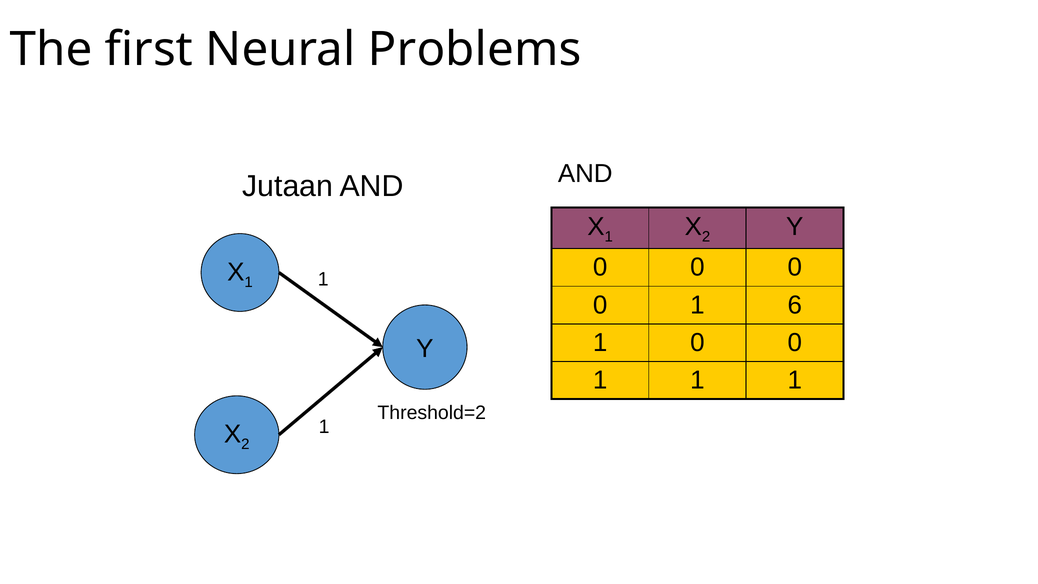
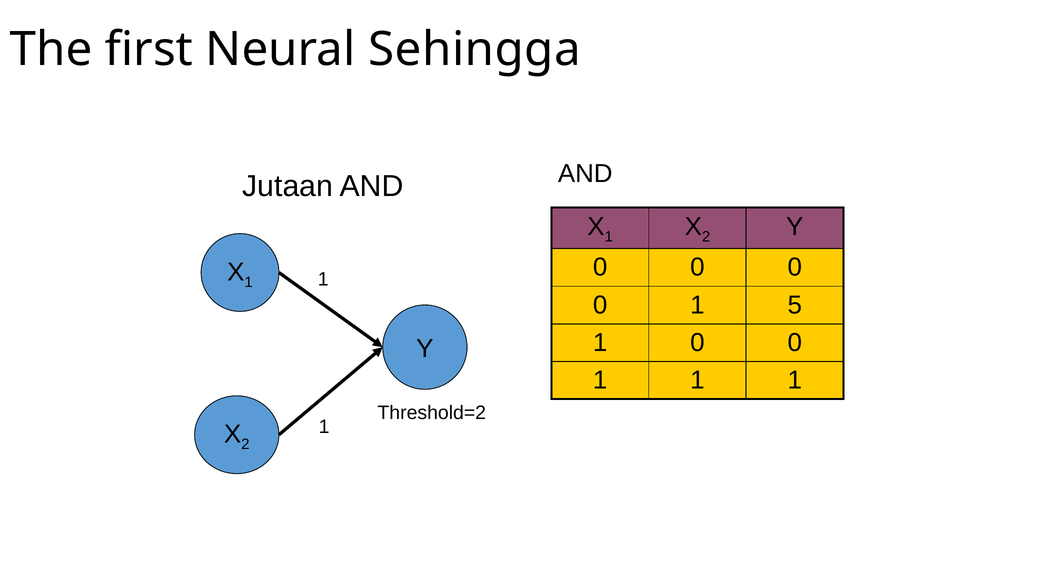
Problems: Problems -> Sehingga
6: 6 -> 5
